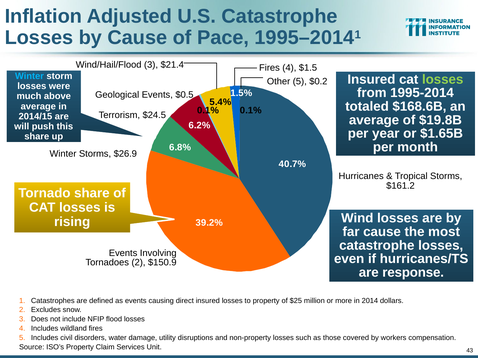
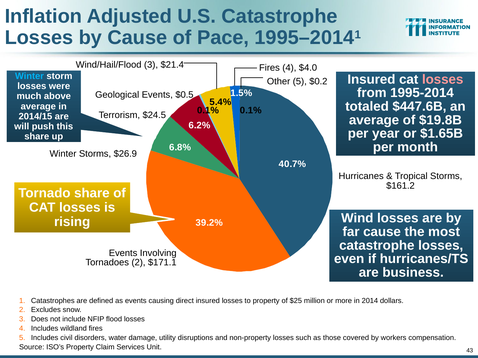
$1.5: $1.5 -> $4.0
losses at (443, 80) colour: light green -> pink
$168.6B: $168.6B -> $447.6B
$150.9: $150.9 -> $171.1
response: response -> business
